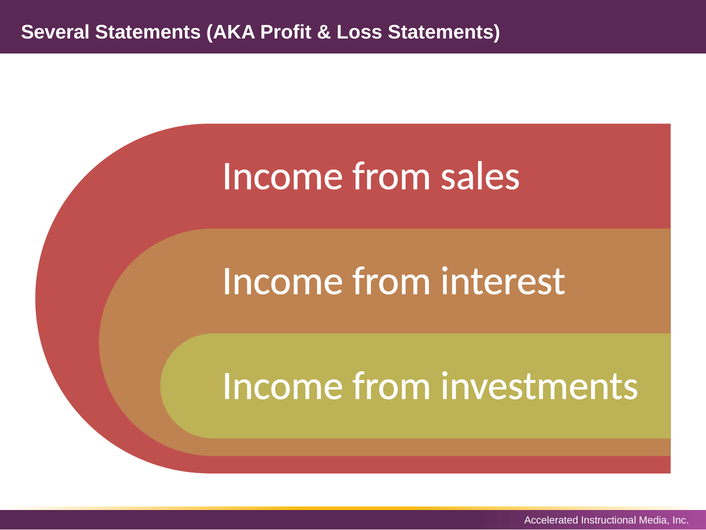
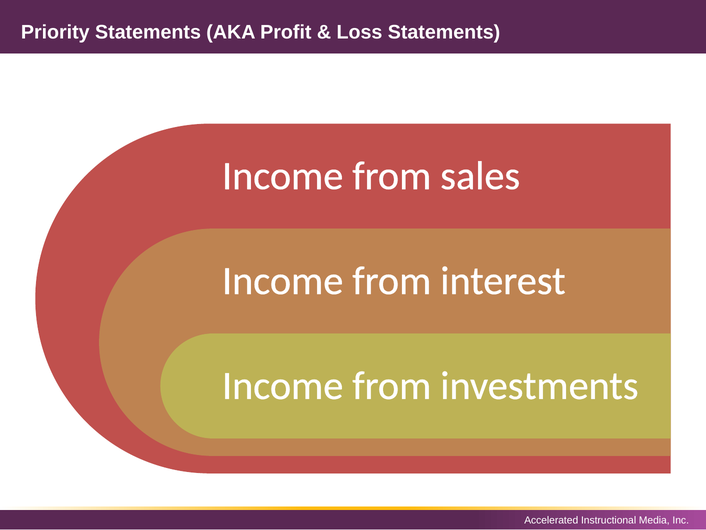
Several: Several -> Priority
